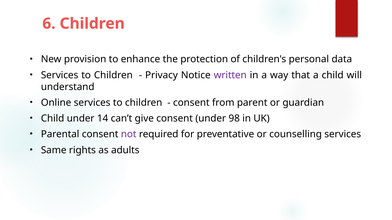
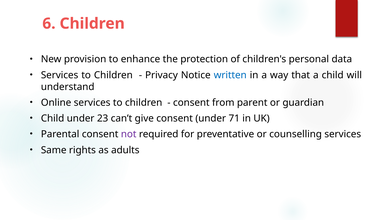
written colour: purple -> blue
14: 14 -> 23
98: 98 -> 71
